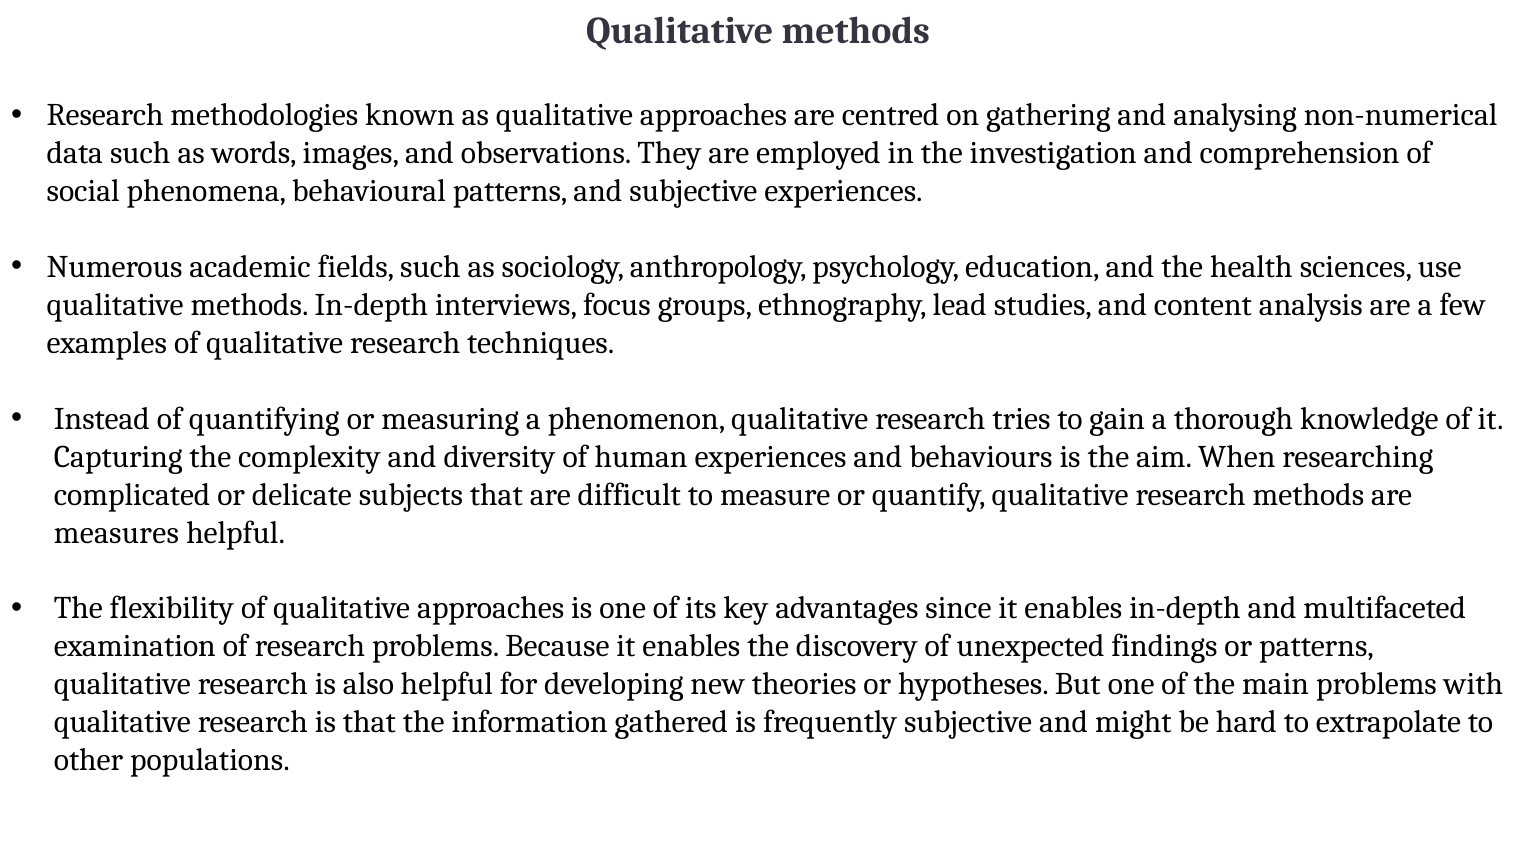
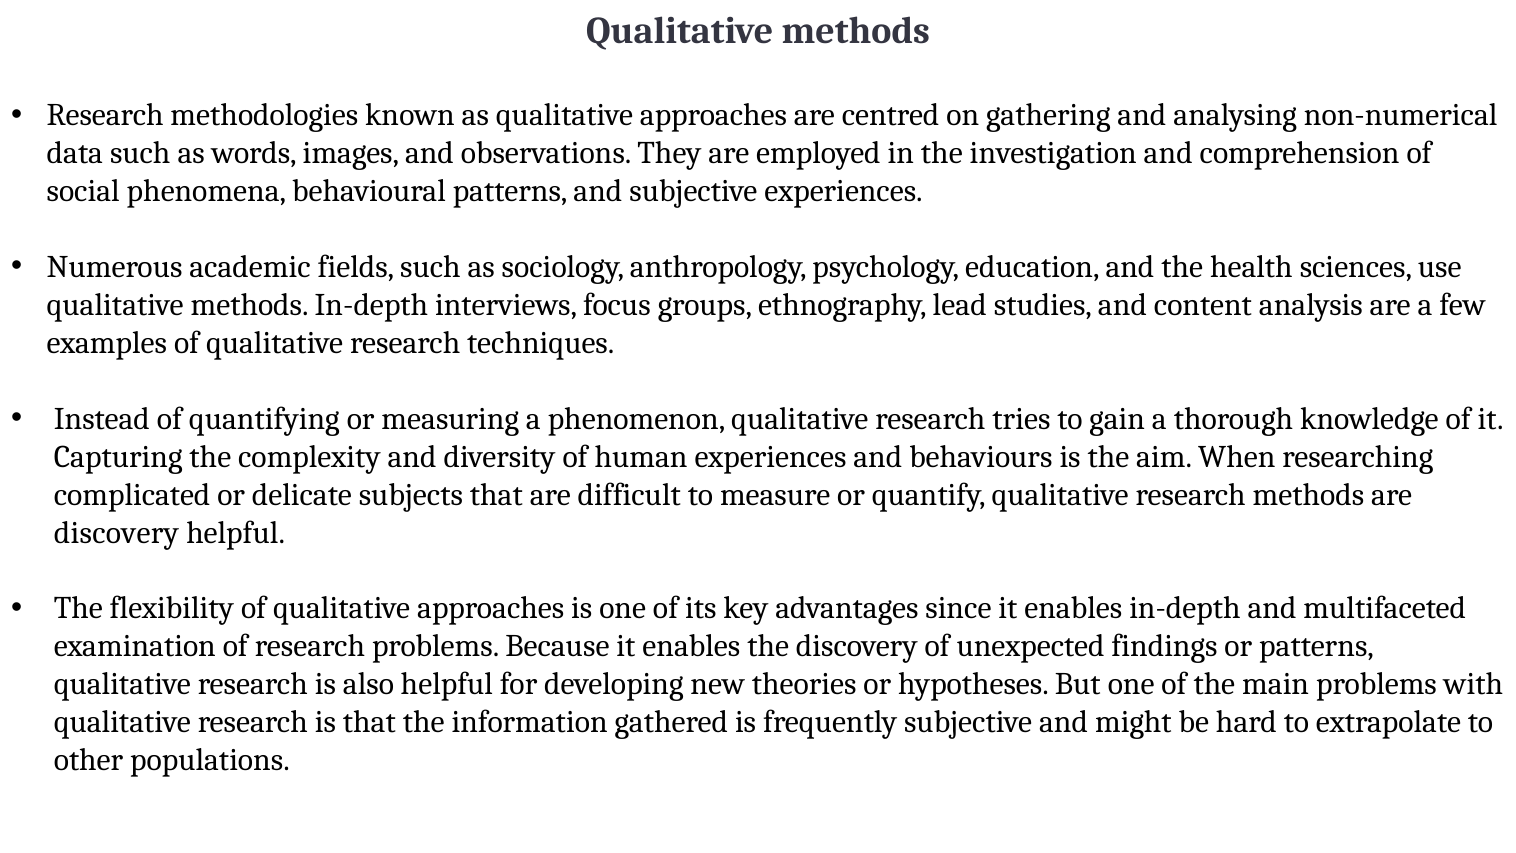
measures at (116, 533): measures -> discovery
